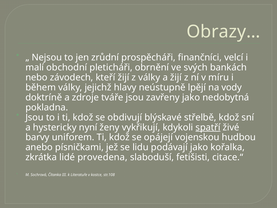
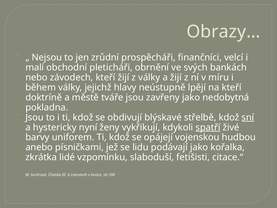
na vody: vody -> kteří
zdroje: zdroje -> městě
sní underline: none -> present
provedena: provedena -> vzpomínku
